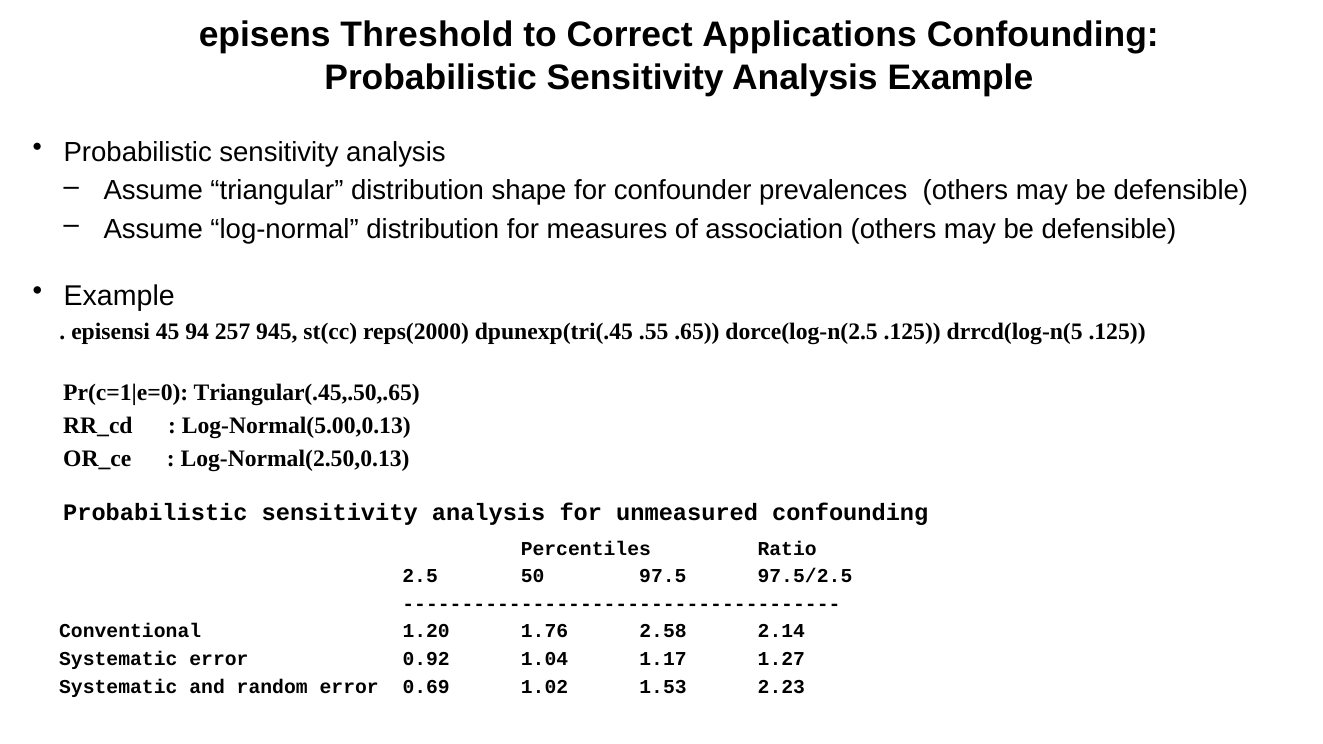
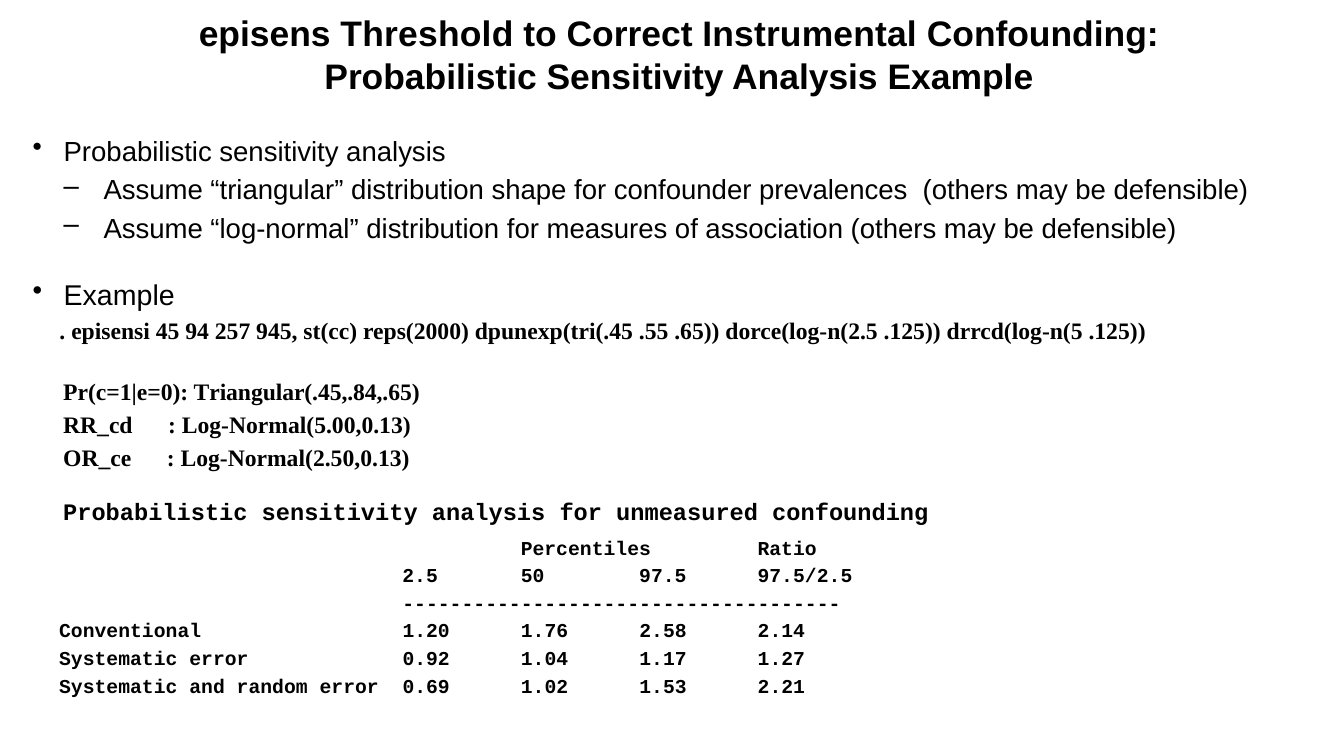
Applications: Applications -> Instrumental
Triangular(.45,.50,.65: Triangular(.45,.50,.65 -> Triangular(.45,.84,.65
2.23: 2.23 -> 2.21
